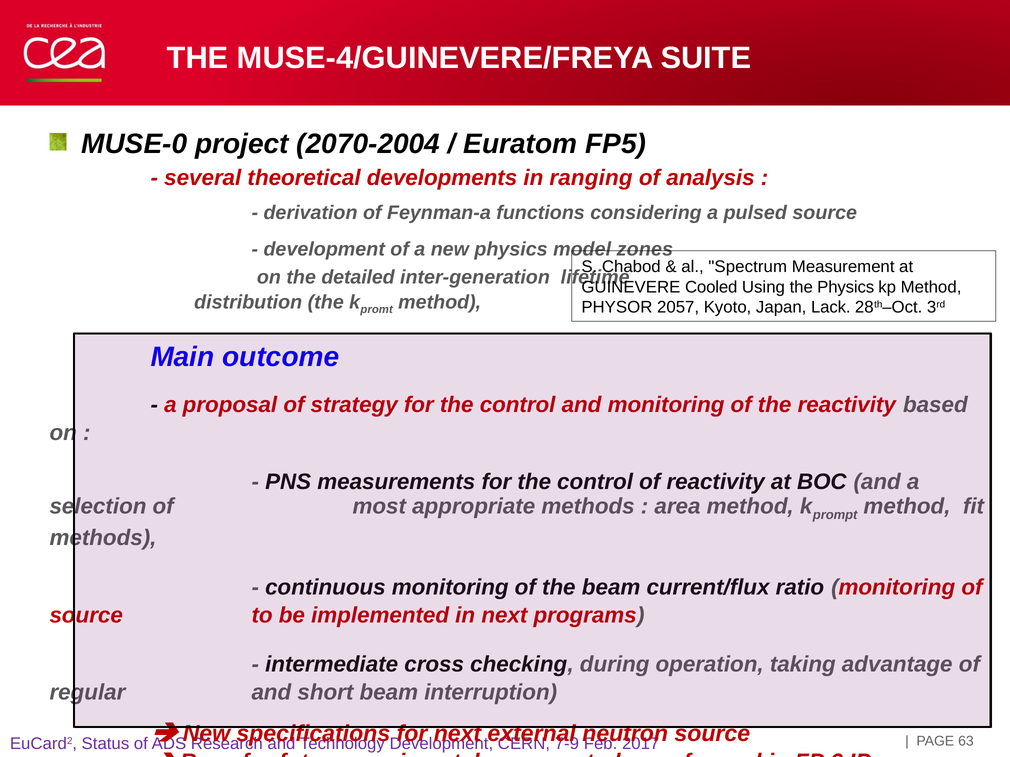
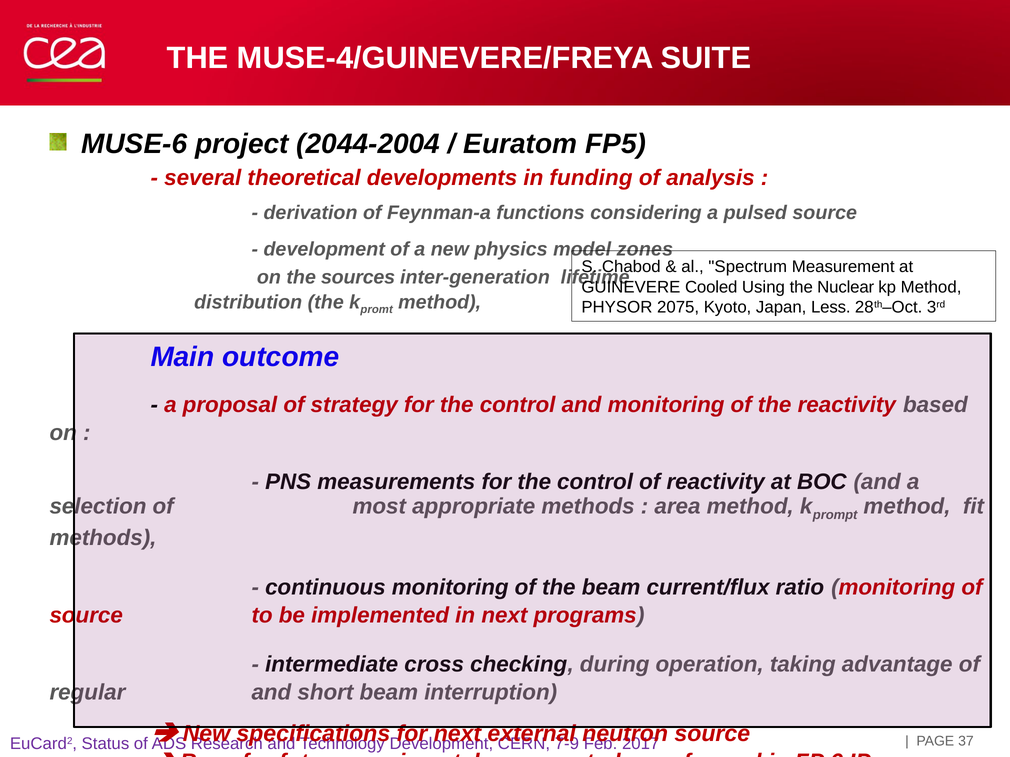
MUSE-0: MUSE-0 -> MUSE-6
2070-2004: 2070-2004 -> 2044-2004
ranging: ranging -> funding
detailed: detailed -> sources
the Physics: Physics -> Nuclear
2057: 2057 -> 2075
Lack: Lack -> Less
63: 63 -> 37
